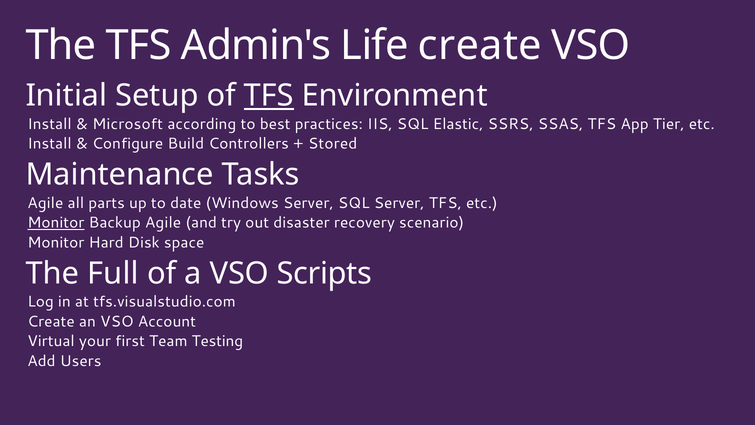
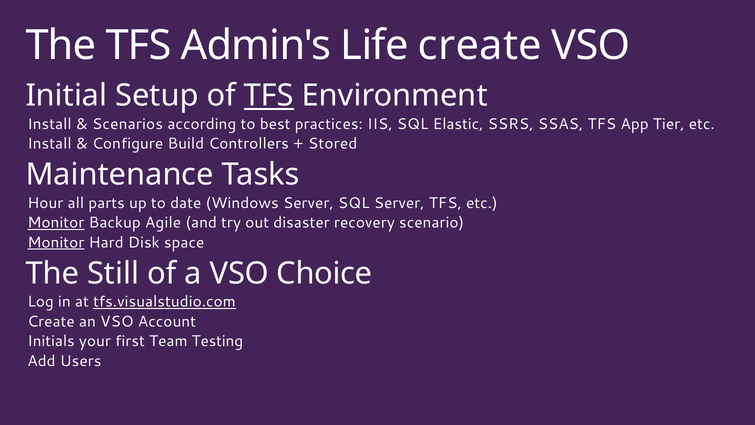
Microsoft: Microsoft -> Scenarios
Agile at (45, 203): Agile -> Hour
Monitor at (56, 242) underline: none -> present
Full: Full -> Still
Scripts: Scripts -> Choice
tfs.visualstudio.com underline: none -> present
Virtual: Virtual -> Initials
